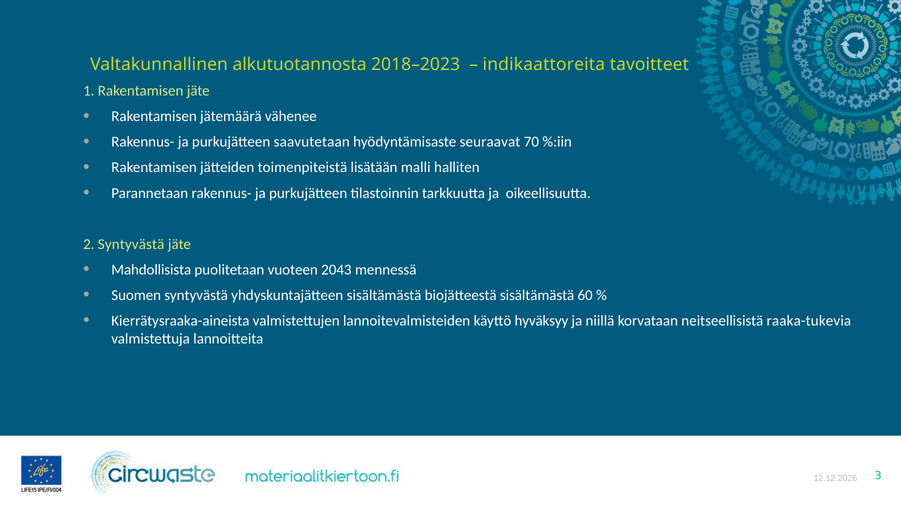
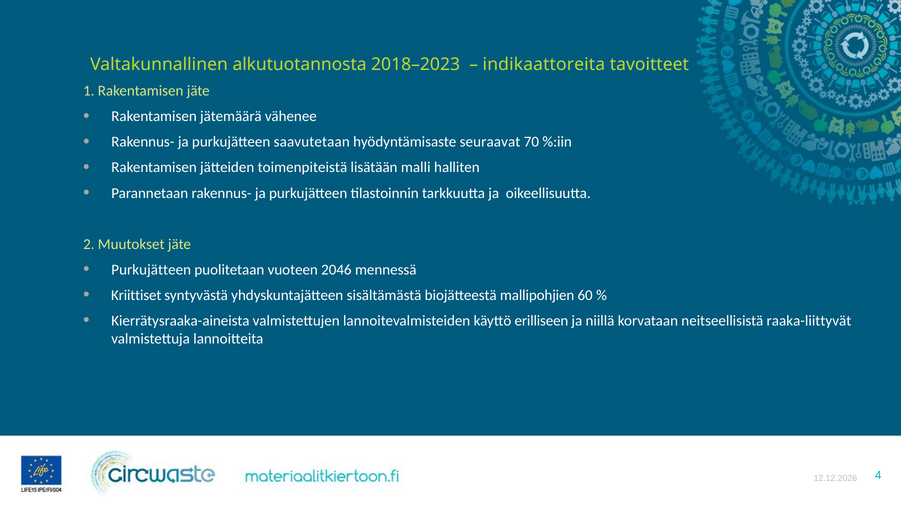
2 Syntyvästä: Syntyvästä -> Muutokset
Mahdollisista at (151, 270): Mahdollisista -> Purkujätteen
2043: 2043 -> 2046
Suomen: Suomen -> Kriittiset
biojätteestä sisältämästä: sisältämästä -> mallipohjien
hyväksyy: hyväksyy -> erilliseen
raaka-tukevia: raaka-tukevia -> raaka-liittyvät
3: 3 -> 4
